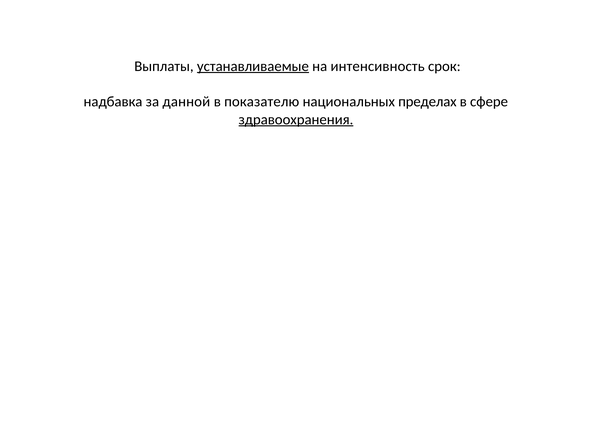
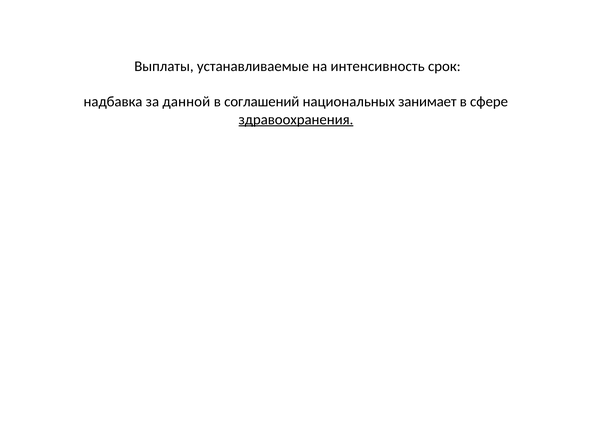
устанавливаемые underline: present -> none
показателю: показателю -> соглашений
пределах: пределах -> занимает
